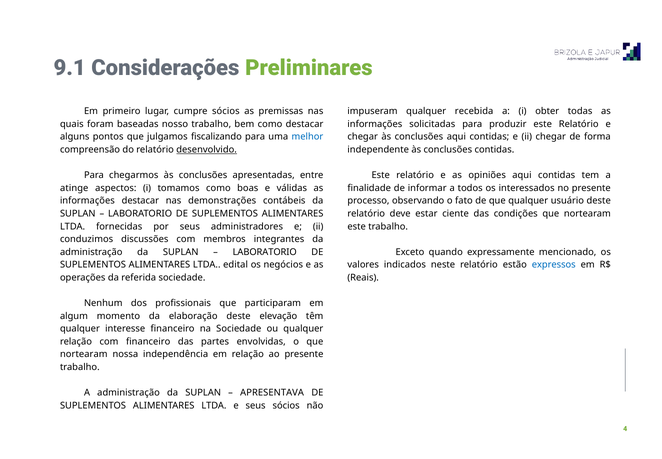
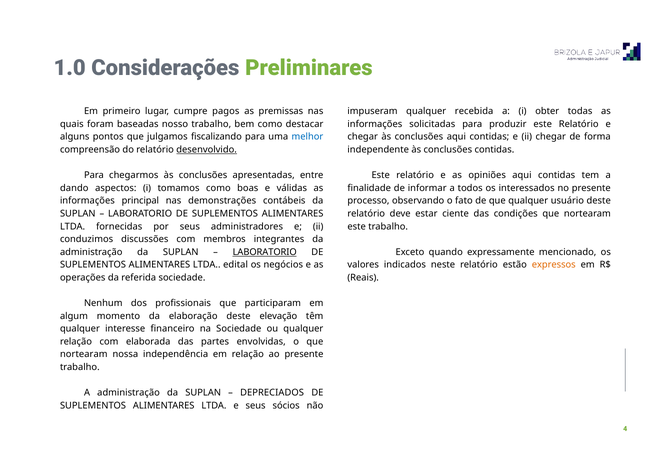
9.1: 9.1 -> 1.0
cumpre sócios: sócios -> pagos
atinge: atinge -> dando
informações destacar: destacar -> principal
LABORATORIO at (265, 252) underline: none -> present
expressos colour: blue -> orange
com financeiro: financeiro -> elaborada
APRESENTAVA: APRESENTAVA -> DEPRECIADOS
